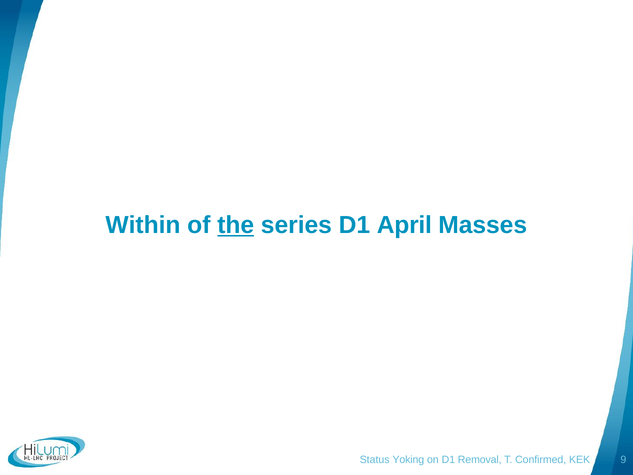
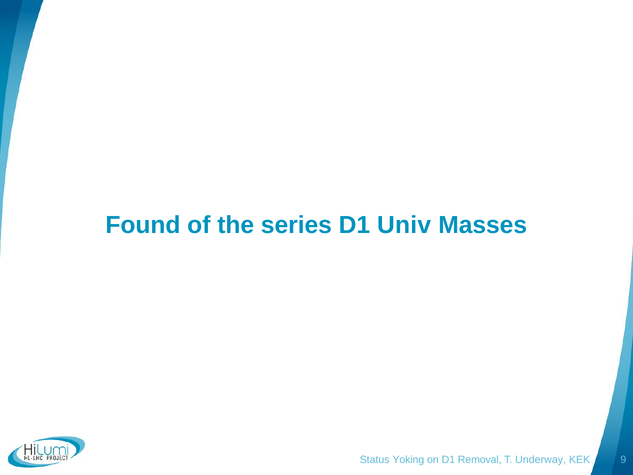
Within: Within -> Found
the underline: present -> none
April: April -> Univ
Confirmed: Confirmed -> Underway
